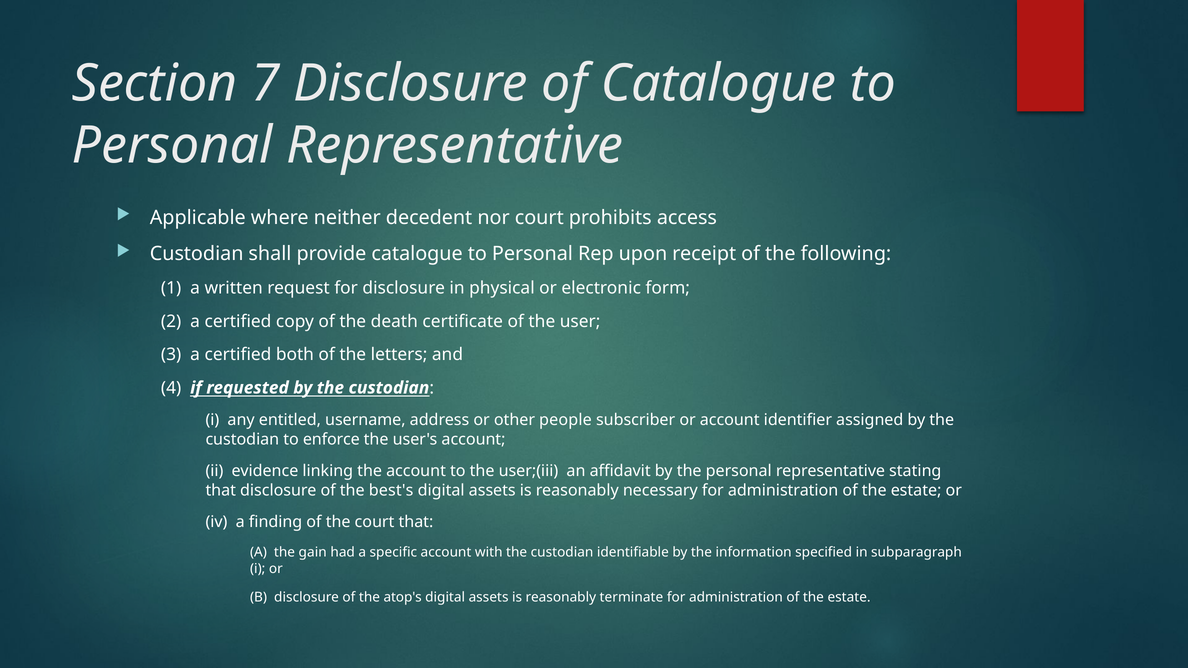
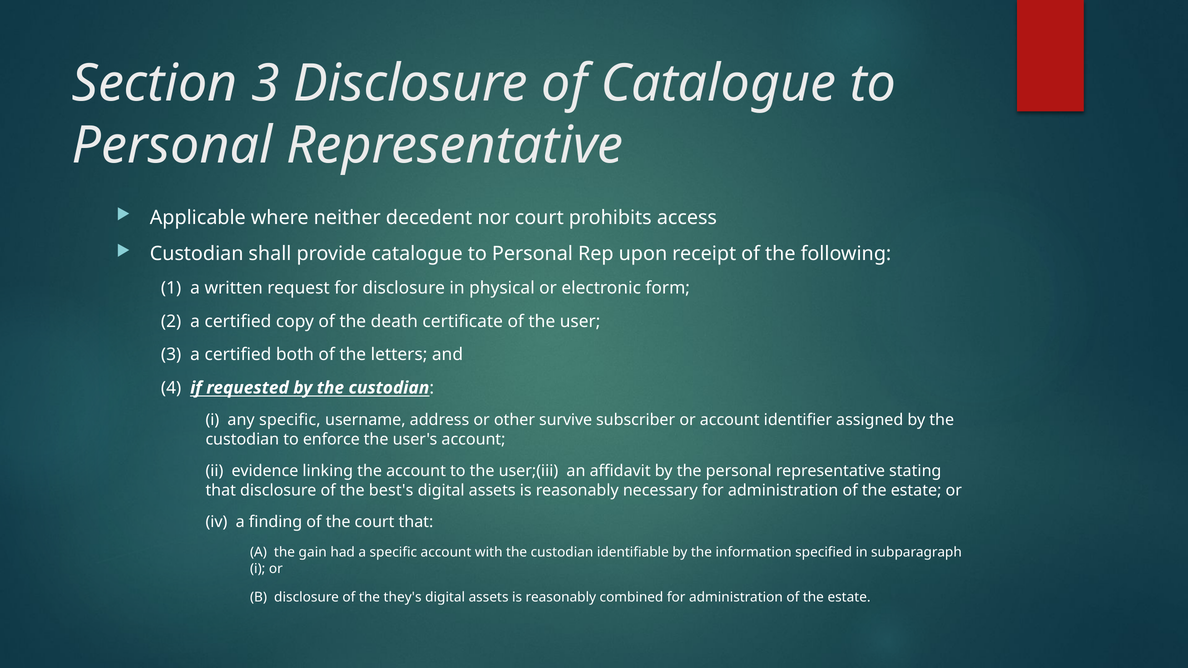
Section 7: 7 -> 3
any entitled: entitled -> specific
people: people -> survive
atop's: atop's -> they's
terminate: terminate -> combined
